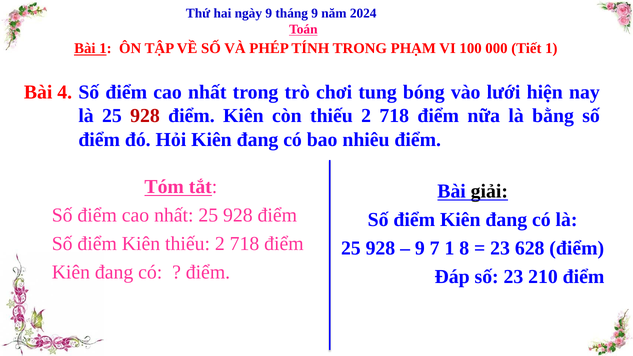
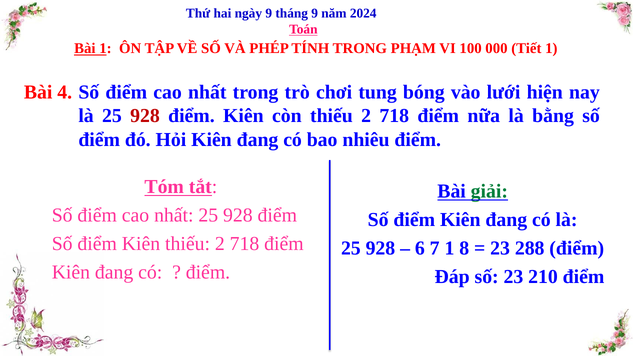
giải colour: black -> green
9 at (420, 248): 9 -> 6
628: 628 -> 288
